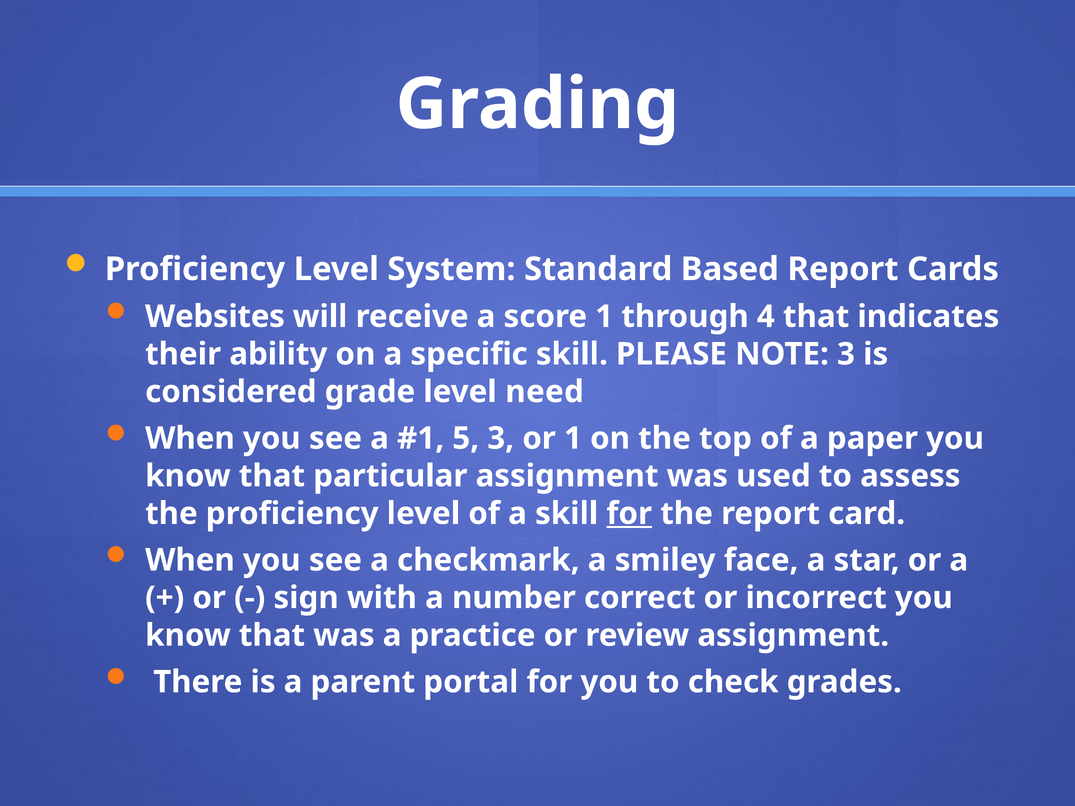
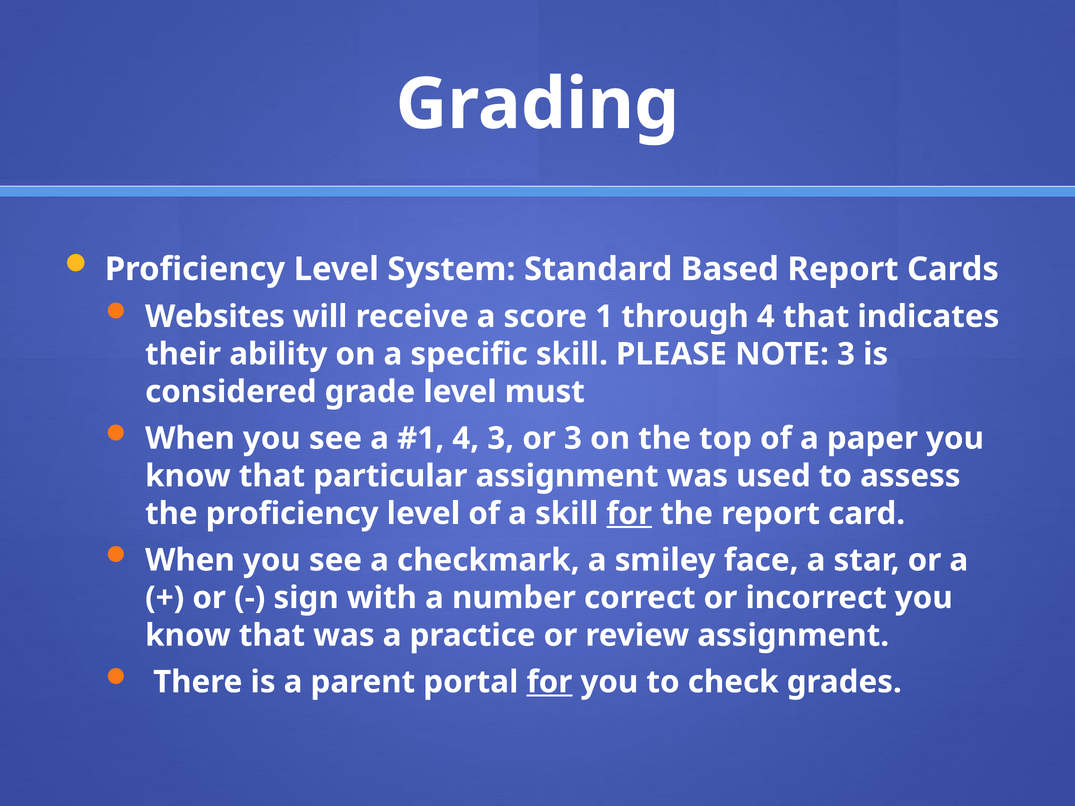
need: need -> must
5 at (466, 438): 5 -> 4
or 1: 1 -> 3
for at (549, 682) underline: none -> present
